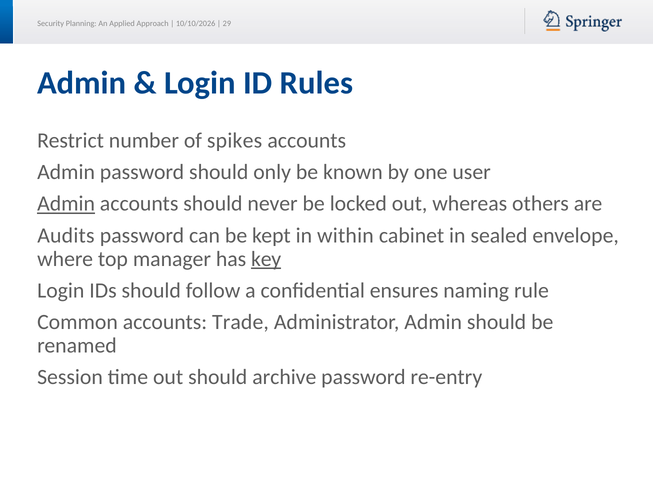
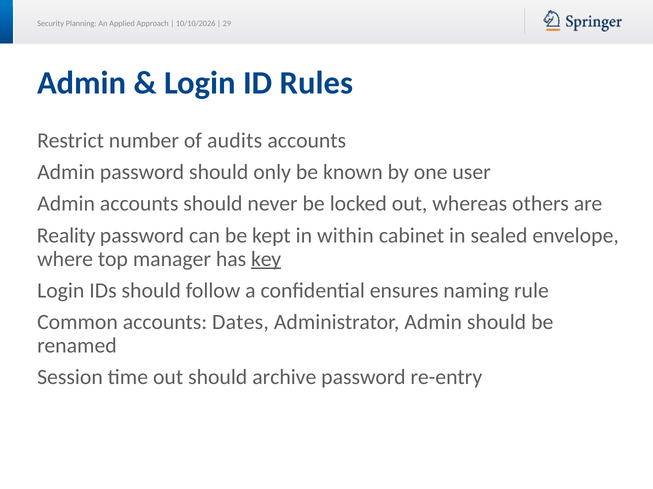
spikes: spikes -> audits
Admin at (66, 204) underline: present -> none
Audits: Audits -> Reality
Trade: Trade -> Dates
